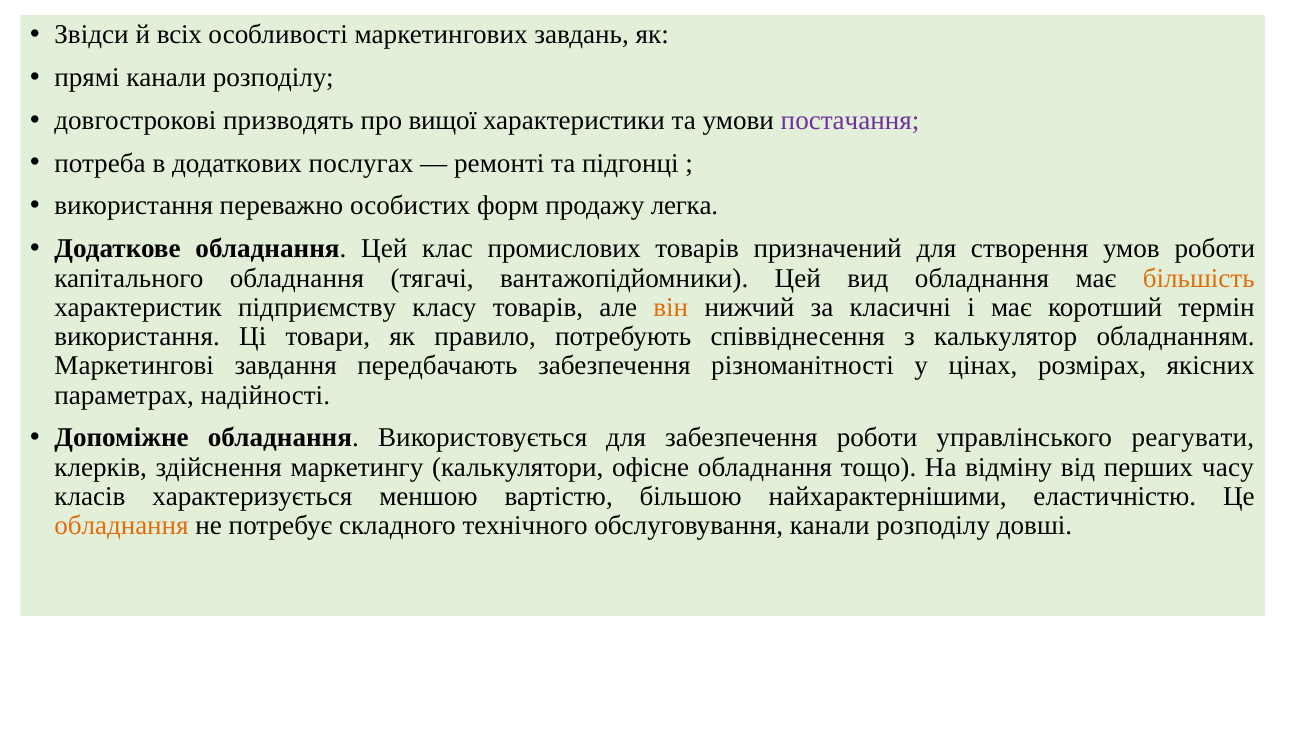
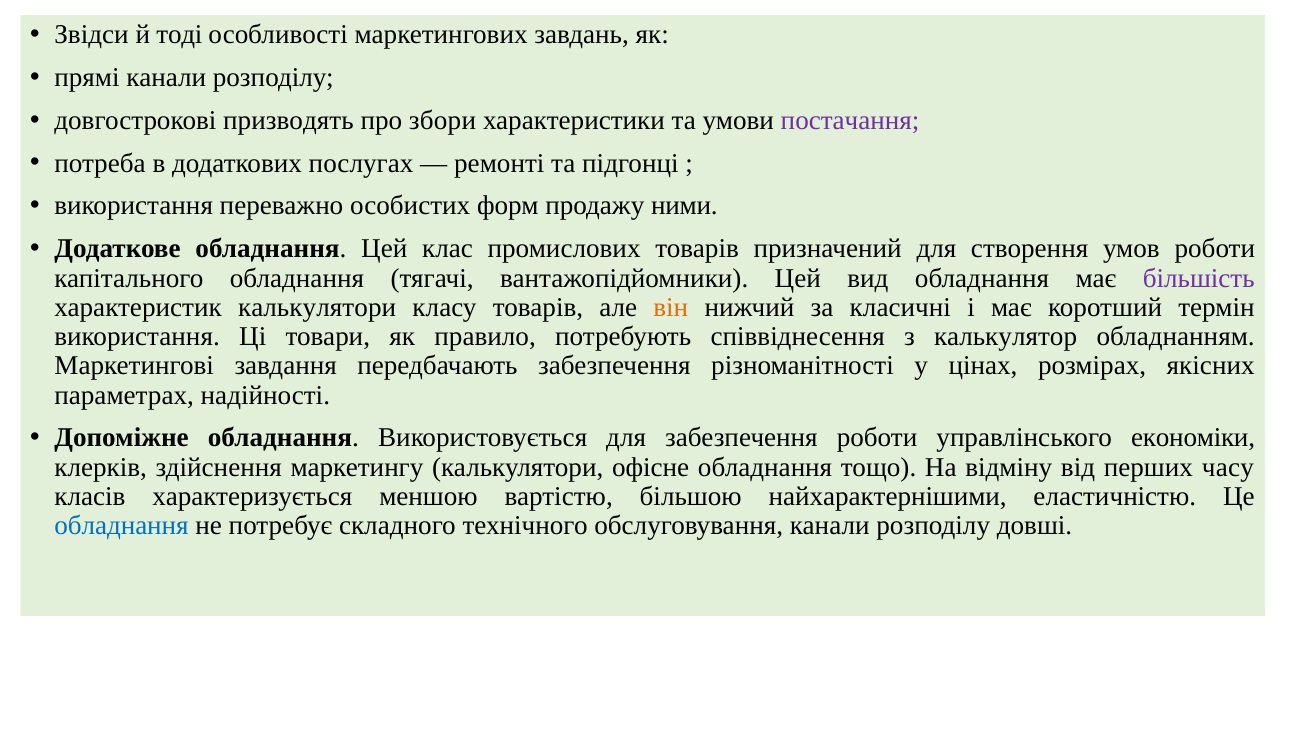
всіх: всіх -> тоді
вищої: вищої -> збори
легка: легка -> ними
більшість colour: orange -> purple
характеристик підприємству: підприємству -> калькулятори
реагувати: реагувати -> економіки
обладнання at (121, 526) colour: orange -> blue
